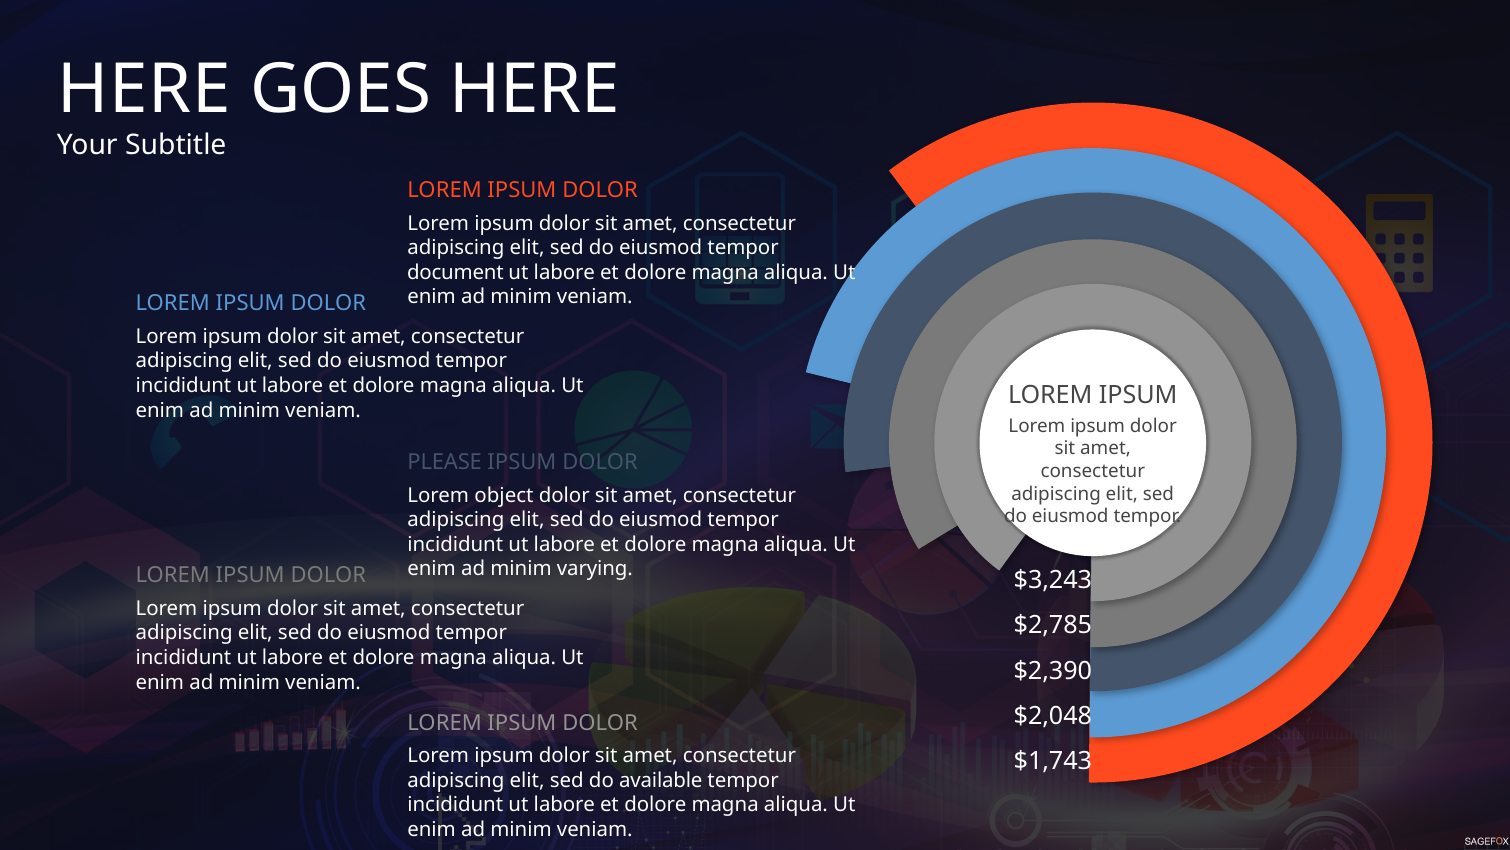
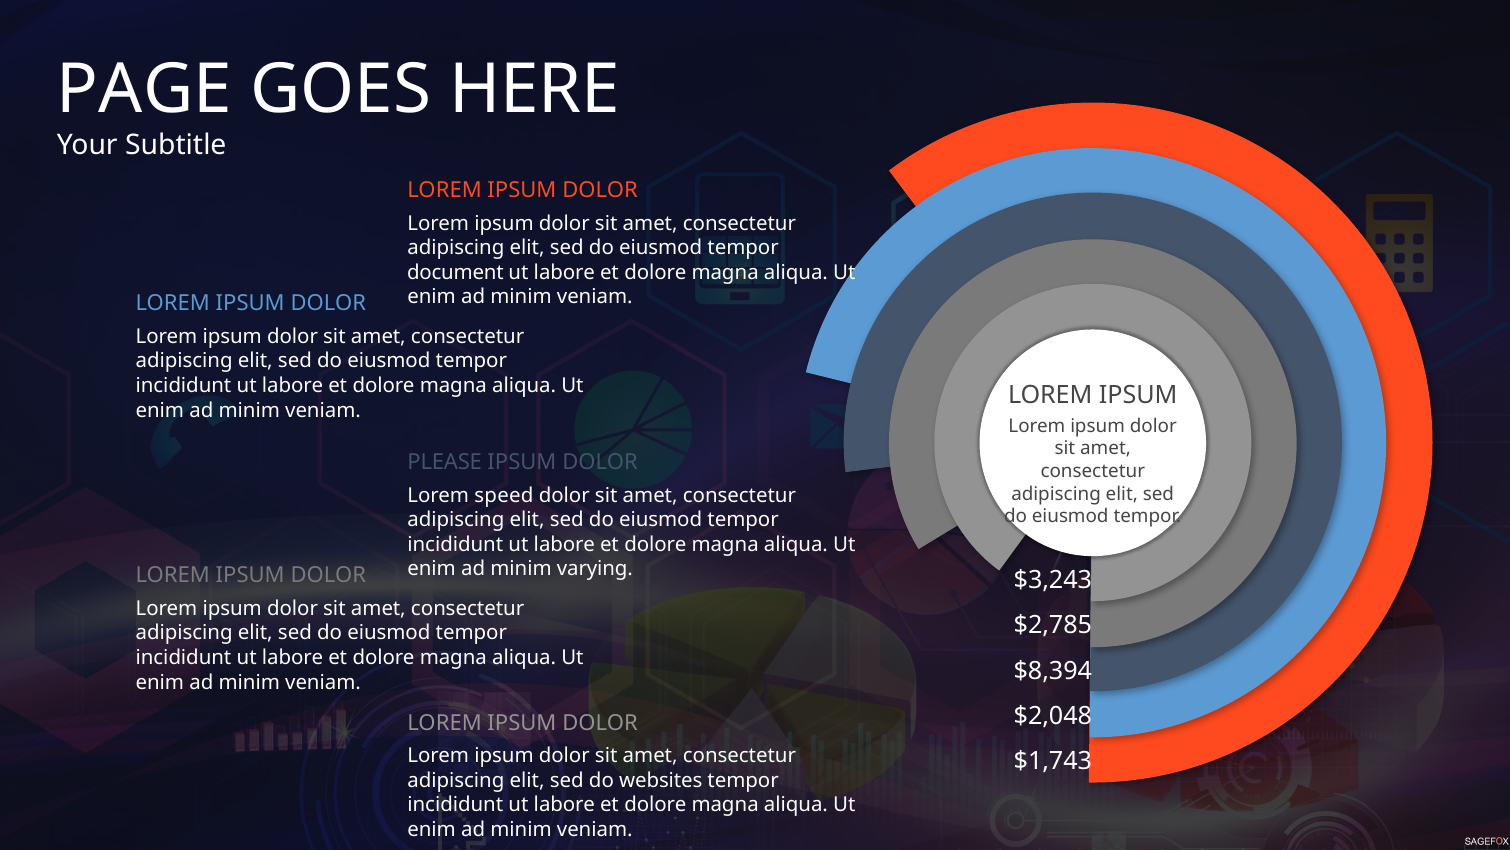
HERE at (144, 90): HERE -> PAGE
object: object -> speed
$2,390: $2,390 -> $8,394
available: available -> websites
